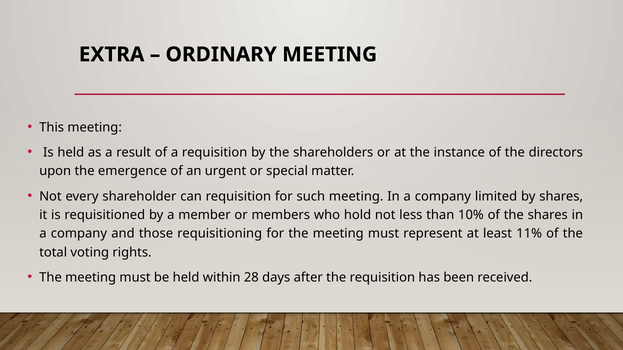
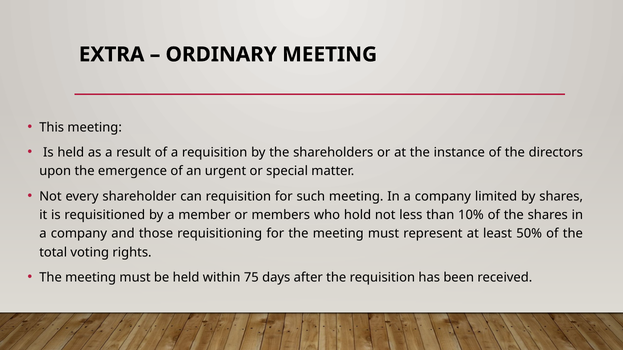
11%: 11% -> 50%
28: 28 -> 75
